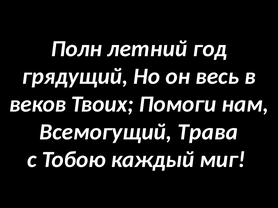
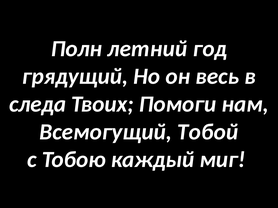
веков: веков -> следа
Трава: Трава -> Тобой
